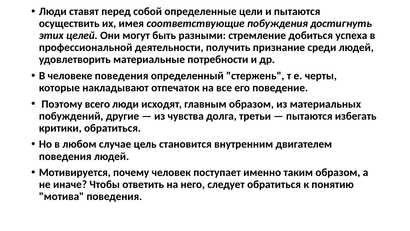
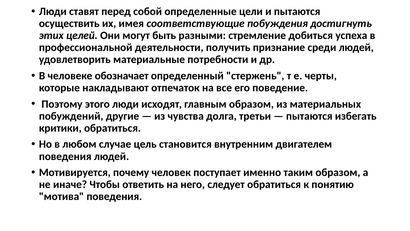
человеке поведения: поведения -> обозначает
всего: всего -> этого
